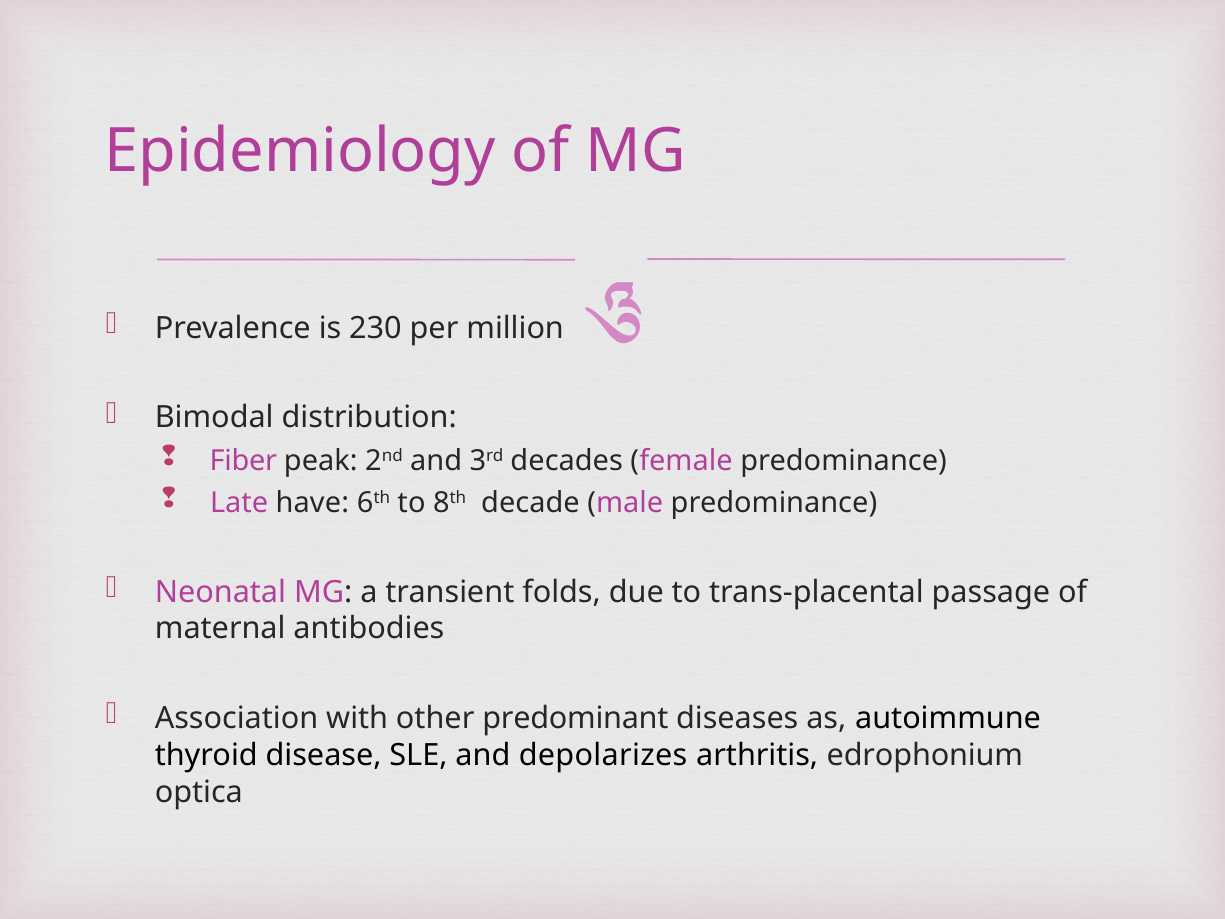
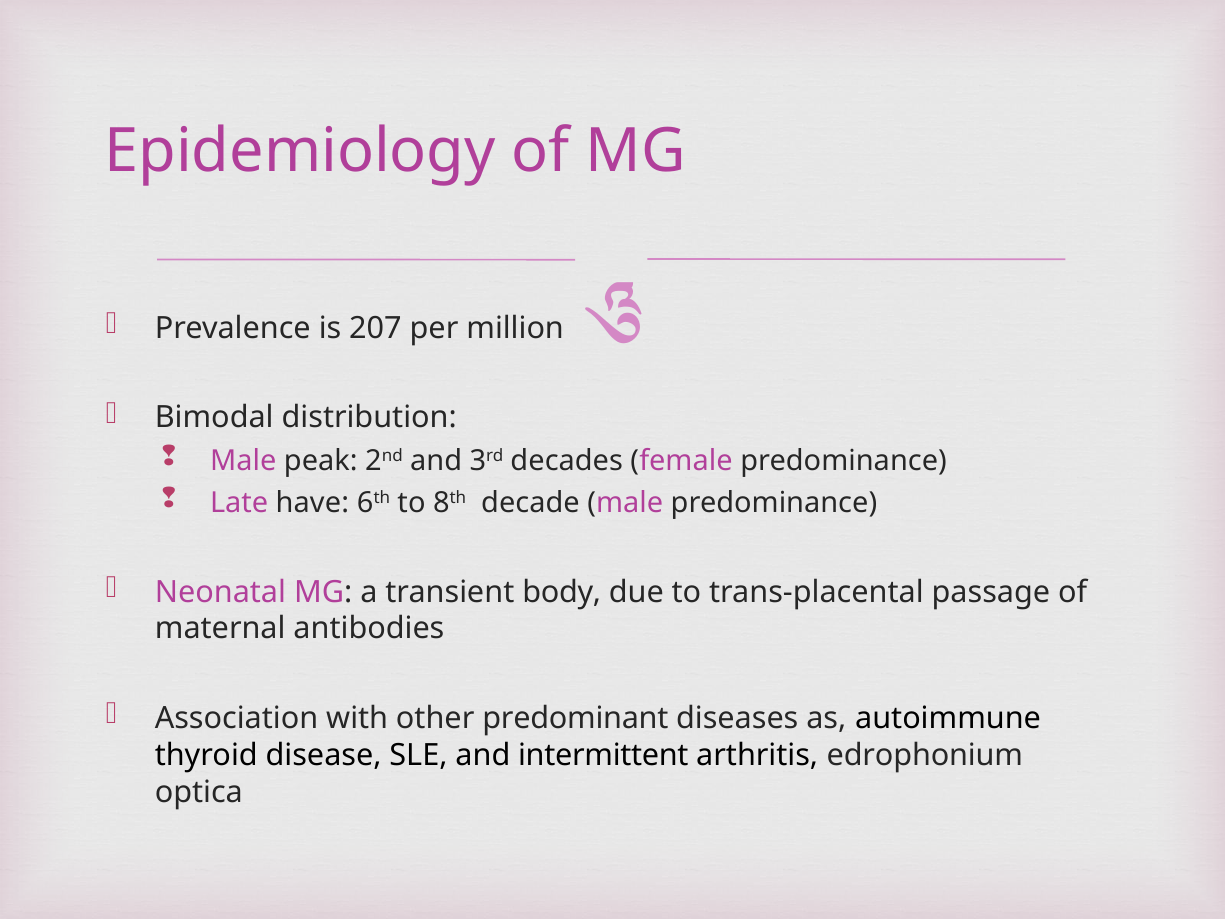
230: 230 -> 207
Fiber at (243, 461): Fiber -> Male
folds: folds -> body
depolarizes: depolarizes -> intermittent
